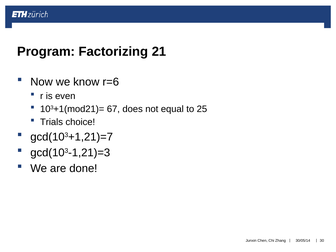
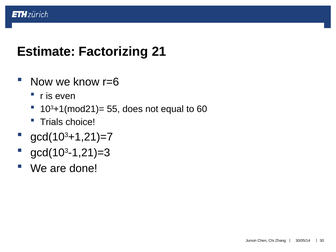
Program: Program -> Estimate
67: 67 -> 55
25: 25 -> 60
